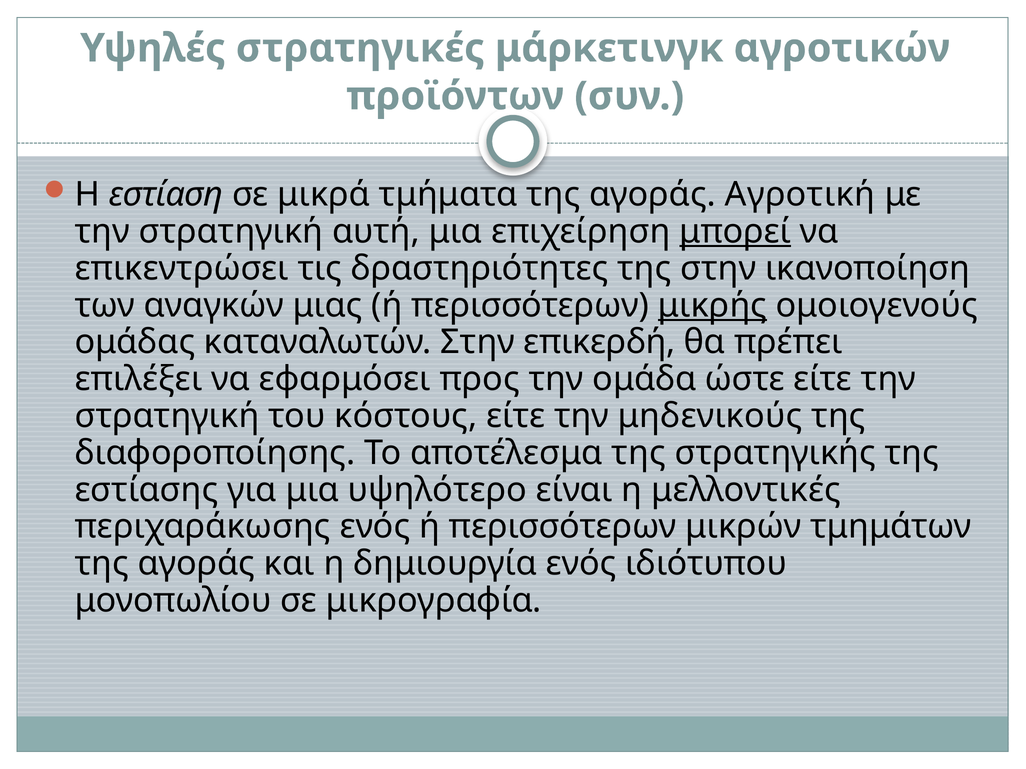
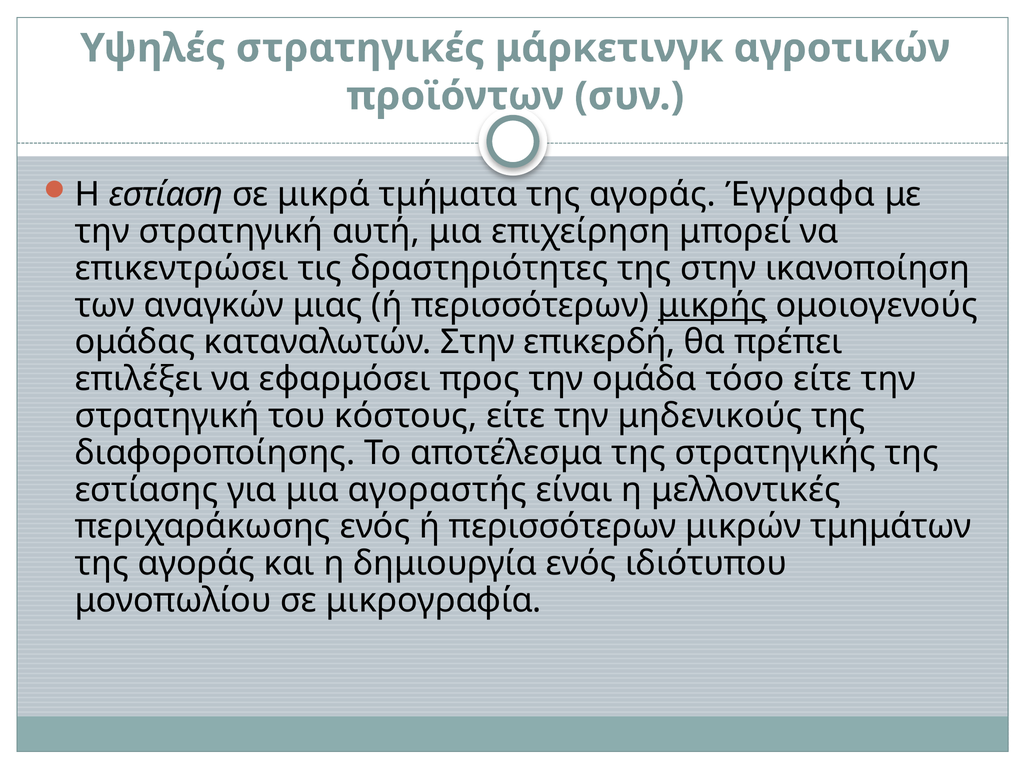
Αγροτική: Αγροτική -> Έγγραφα
μπορεί underline: present -> none
ώστε: ώστε -> τόσο
υψηλότερο: υψηλότερο -> αγοραστής
